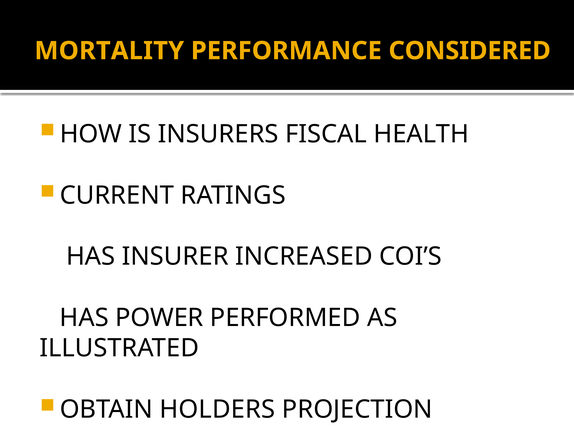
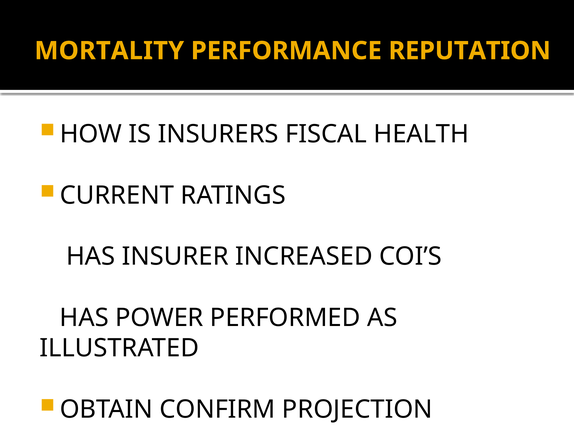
CONSIDERED: CONSIDERED -> REPUTATION
HOLDERS: HOLDERS -> CONFIRM
